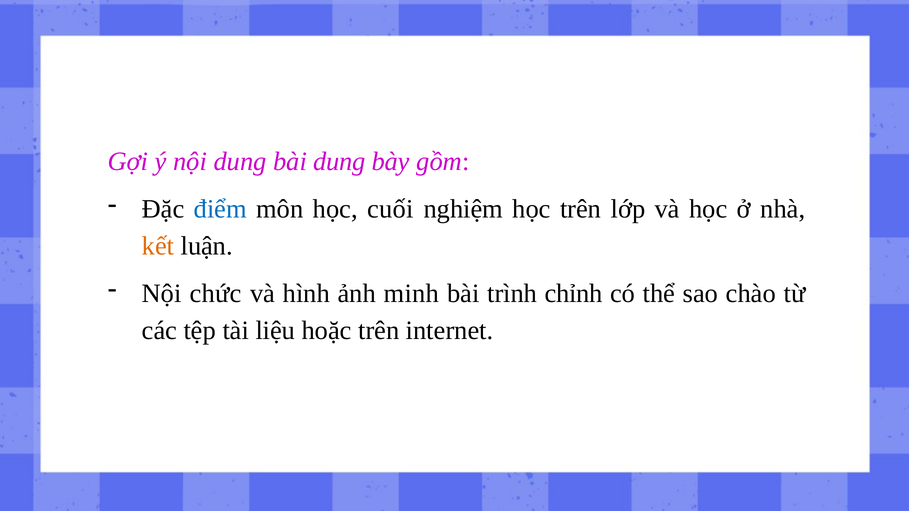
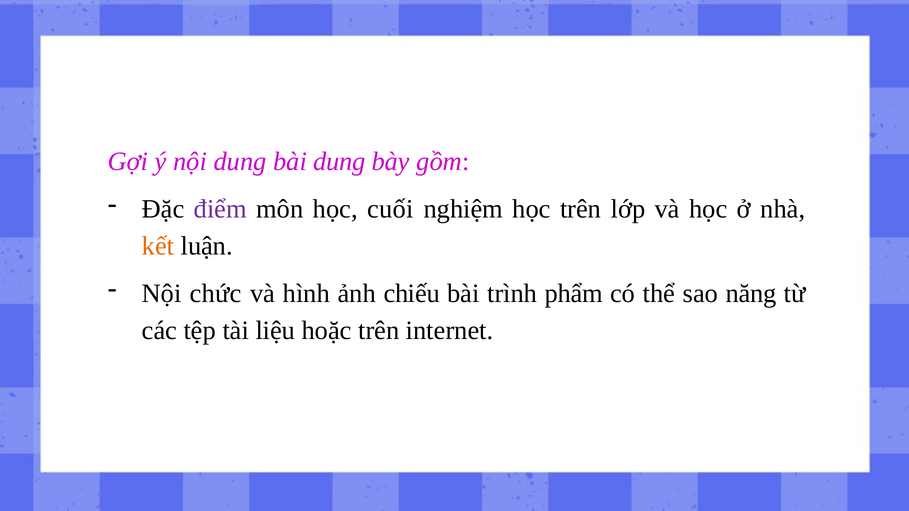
điểm colour: blue -> purple
minh: minh -> chiếu
chỉnh: chỉnh -> phẩm
chào: chào -> năng
